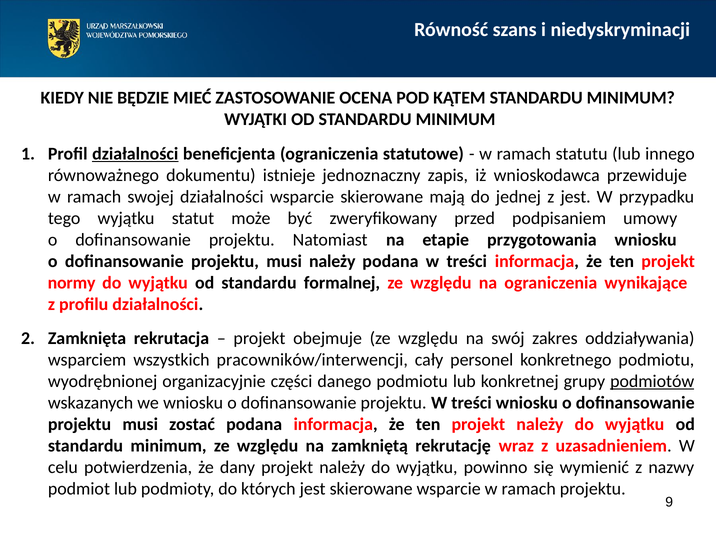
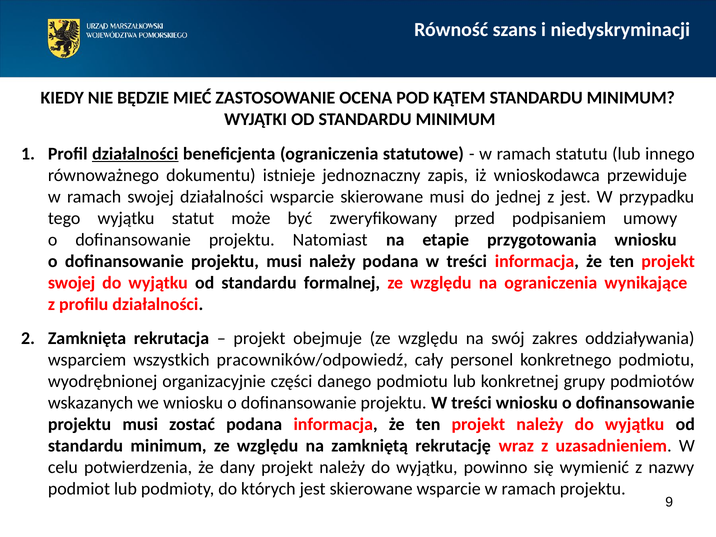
skierowane mają: mają -> musi
normy at (72, 283): normy -> swojej
pracowników/interwencji: pracowników/interwencji -> pracowników/odpowiedź
podmiotów underline: present -> none
